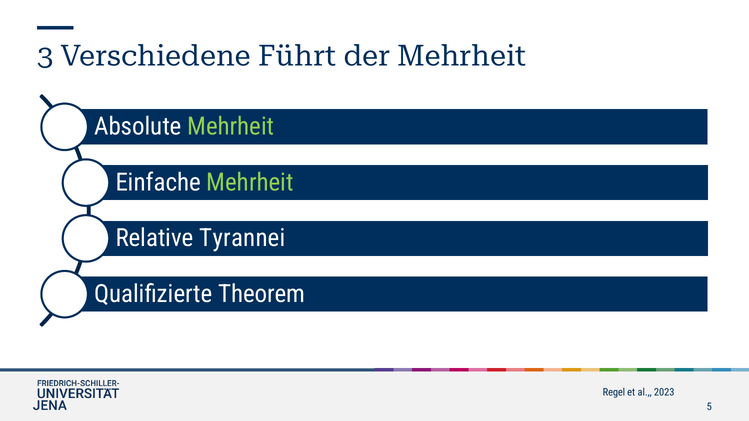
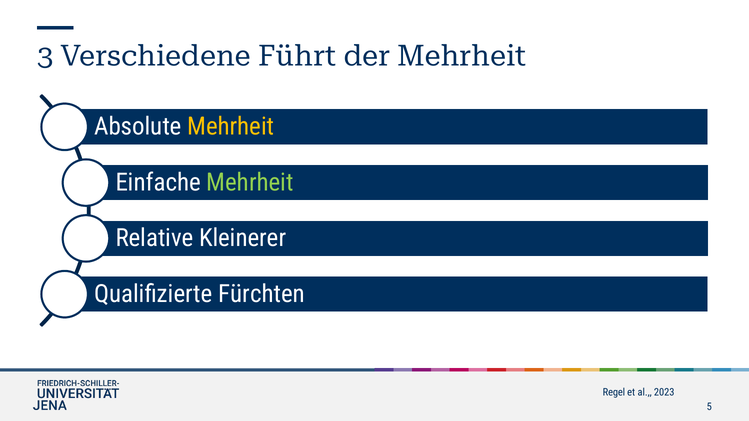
Mehrheit at (231, 127) colour: light green -> yellow
Tyrannei: Tyrannei -> Kleinerer
Theorem: Theorem -> Fürchten
